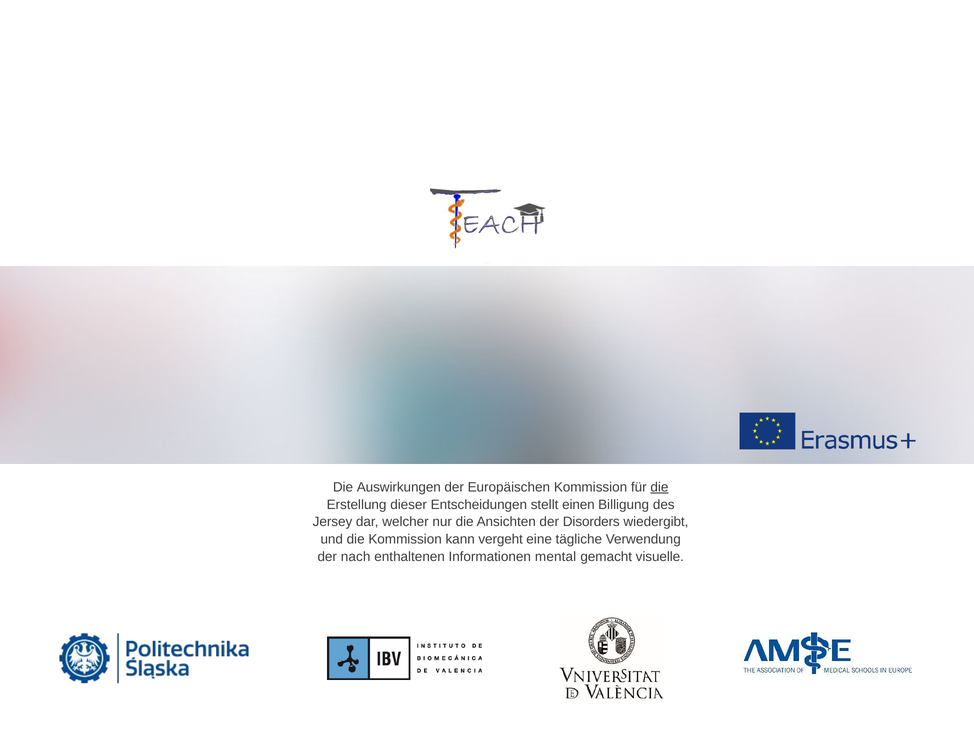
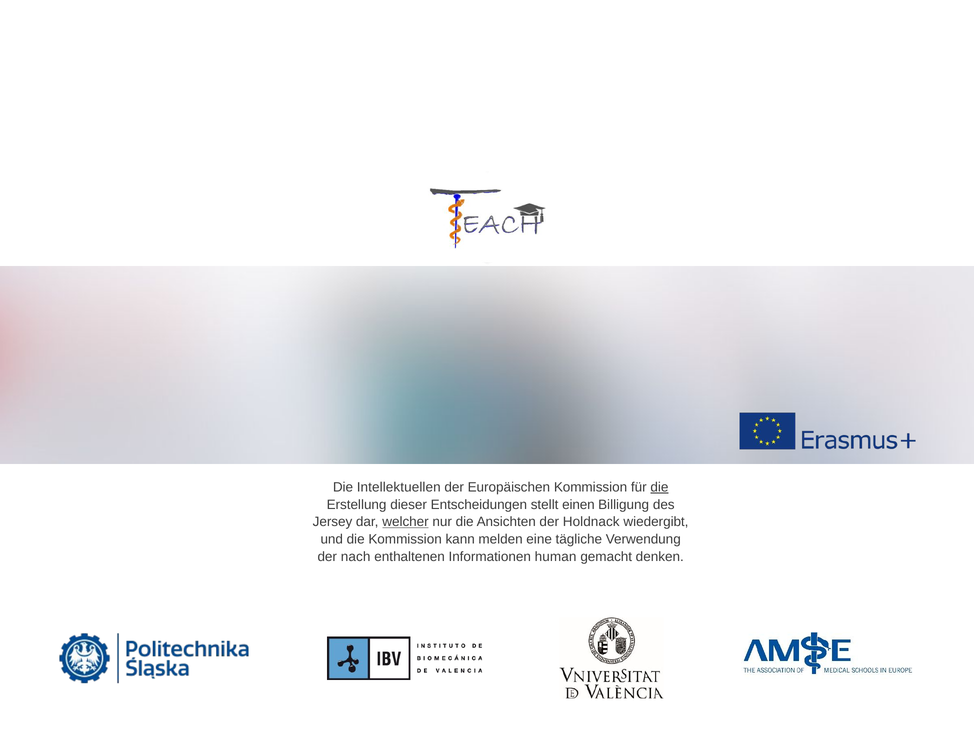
Auswirkungen: Auswirkungen -> Intellektuellen
welcher underline: none -> present
Disorders: Disorders -> Holdnack
vergeht: vergeht -> melden
mental: mental -> human
visuelle: visuelle -> denken
